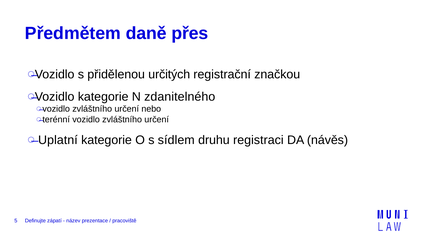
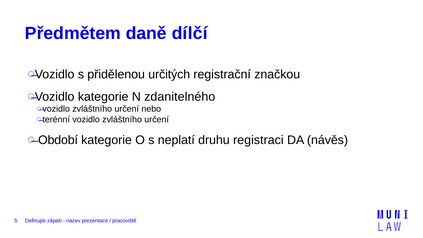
přes: přes -> dílčí
Uplatní: Uplatní -> Období
sídlem: sídlem -> neplatí
